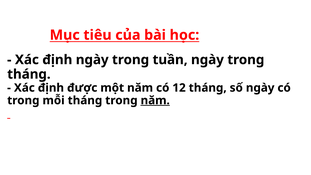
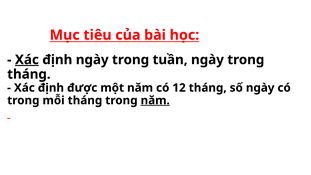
Xác at (27, 60) underline: none -> present
